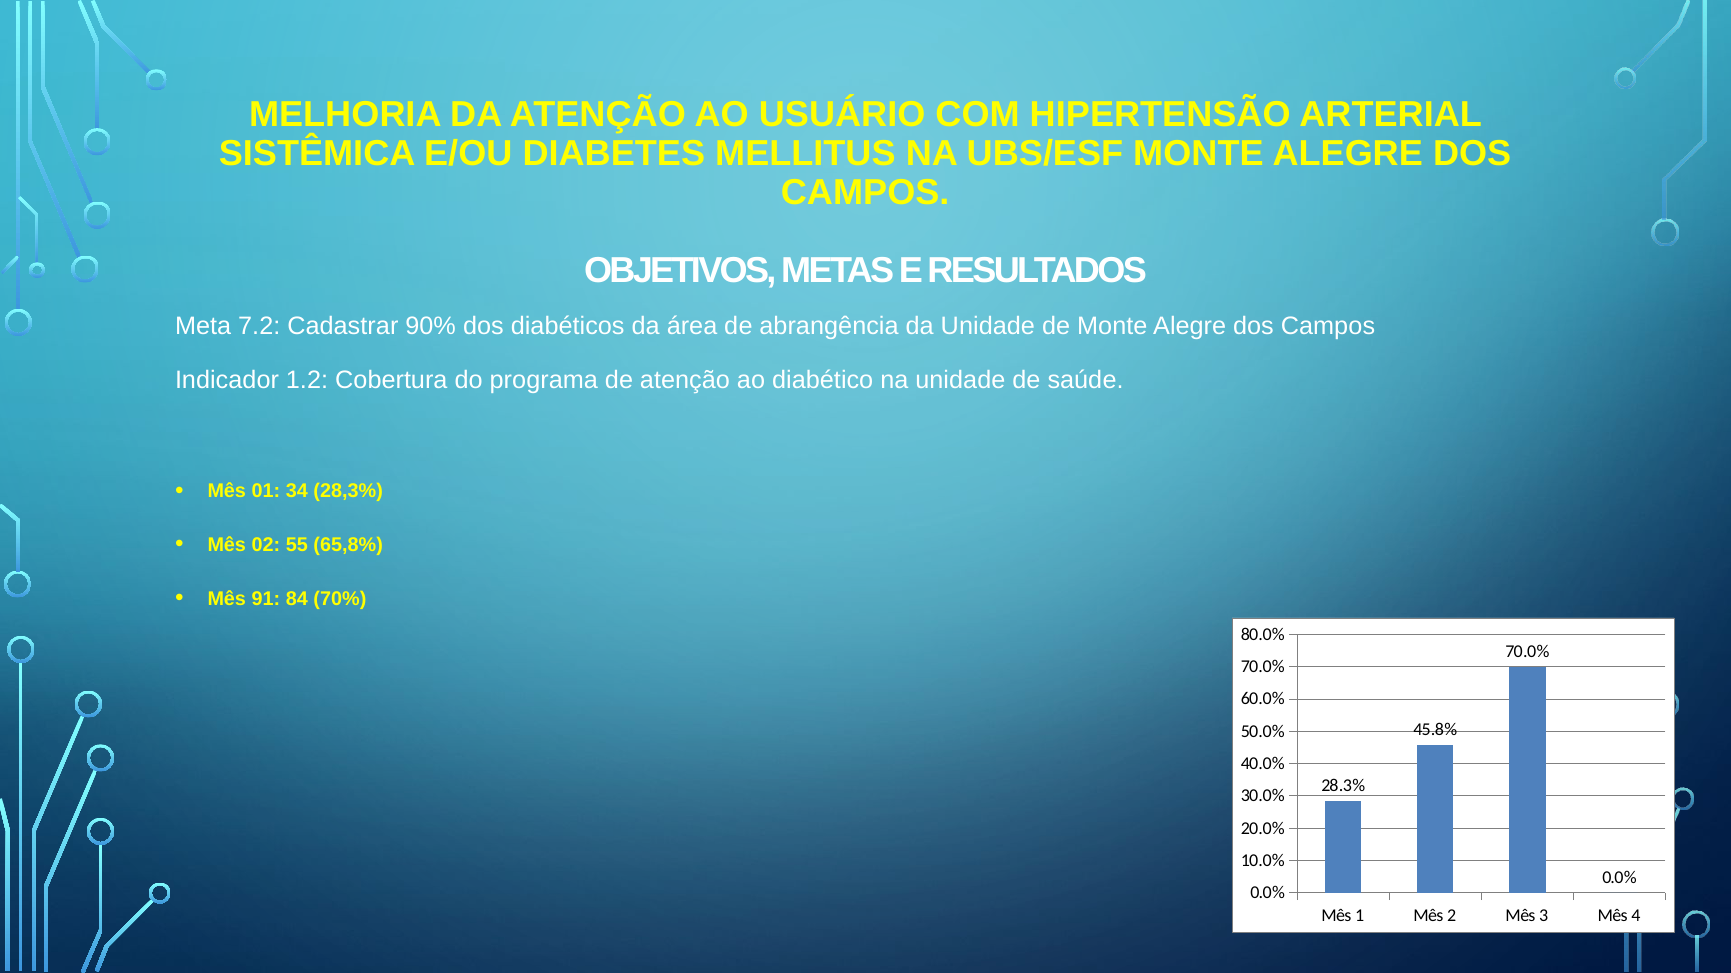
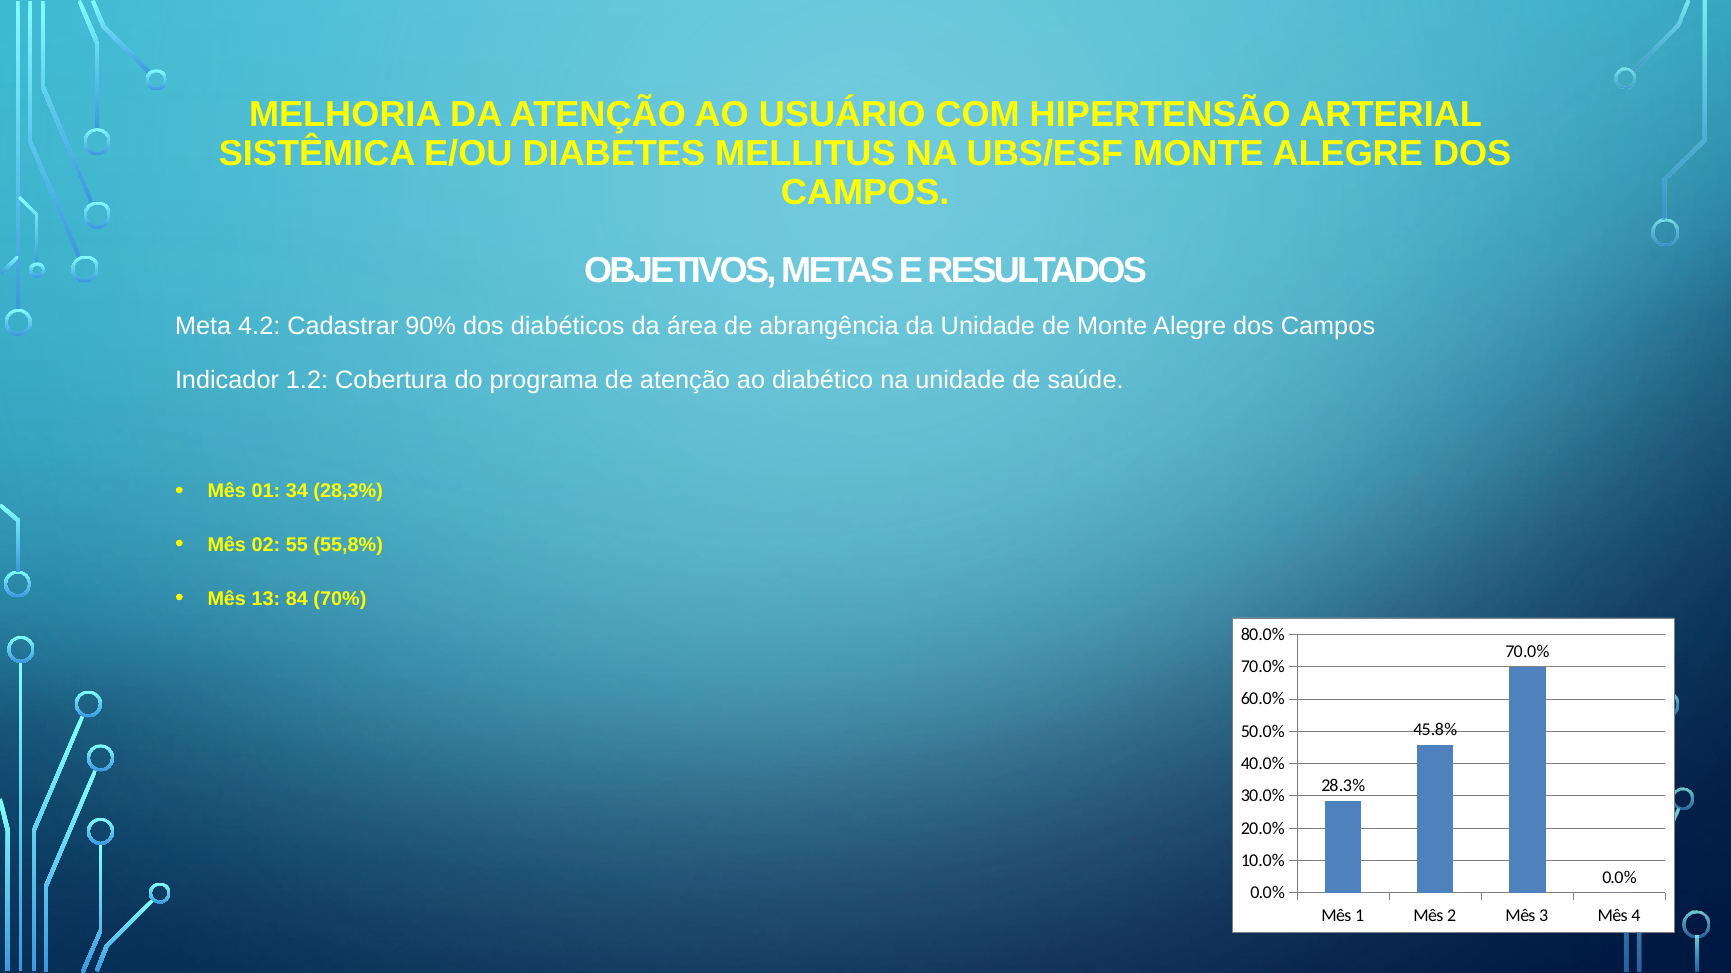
7.2: 7.2 -> 4.2
65,8%: 65,8% -> 55,8%
91: 91 -> 13
